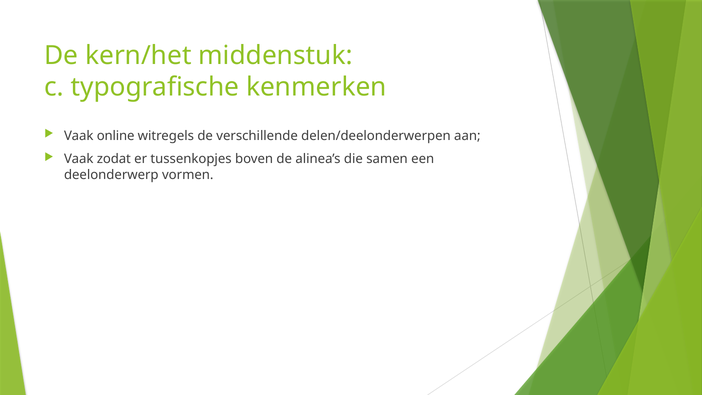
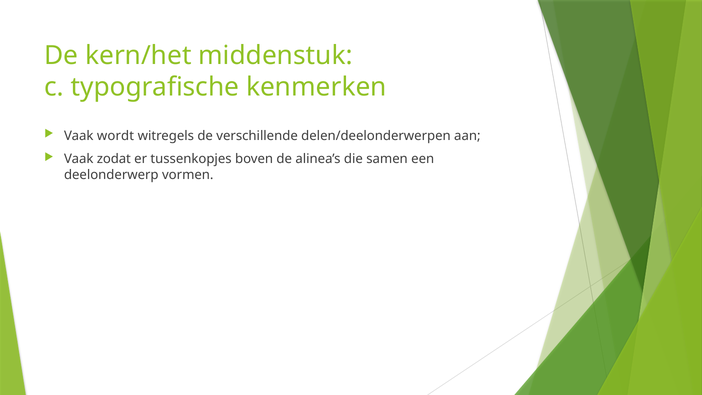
online: online -> wordt
